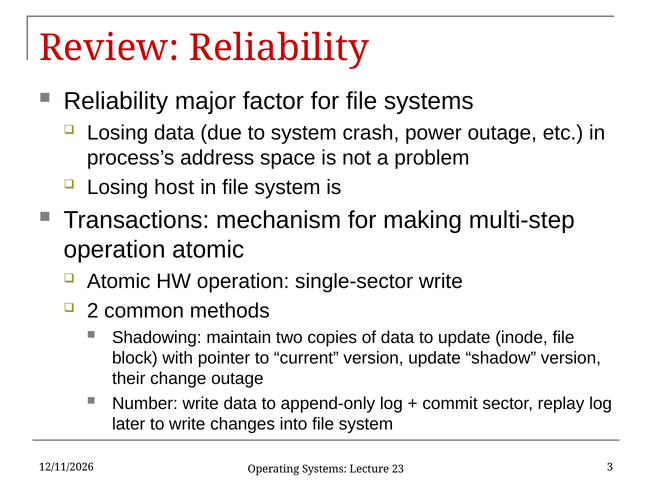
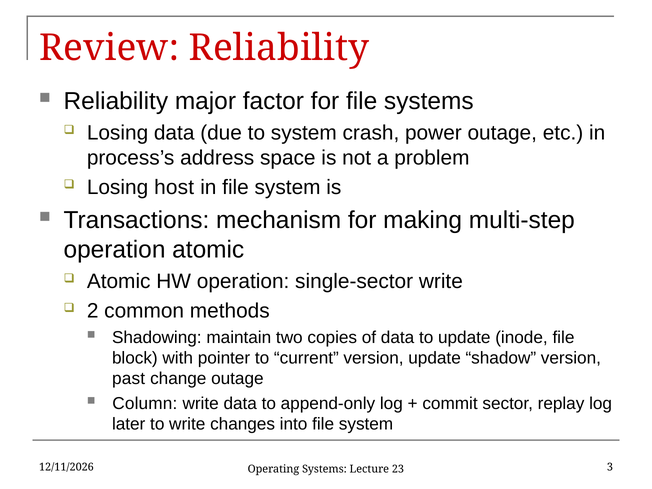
their: their -> past
Number: Number -> Column
